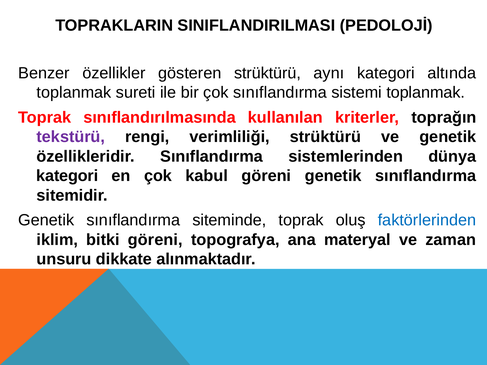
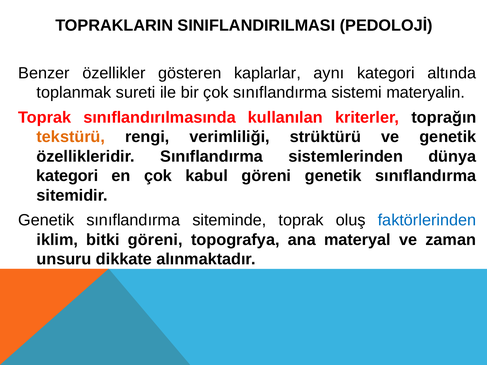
gösteren strüktürü: strüktürü -> kaplarlar
sistemi toplanmak: toplanmak -> materyalin
tekstürü colour: purple -> orange
